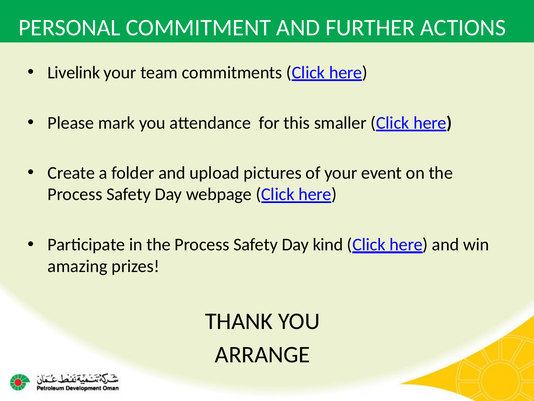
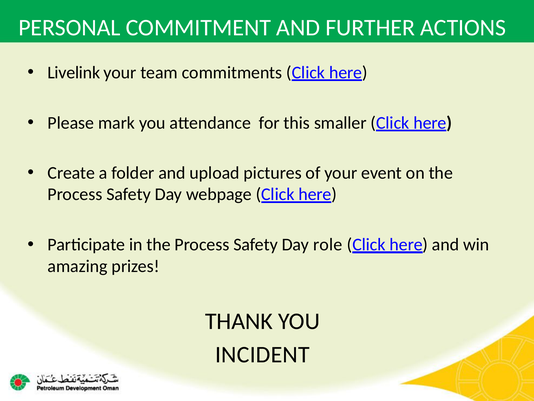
kind: kind -> role
ARRANGE: ARRANGE -> INCIDENT
